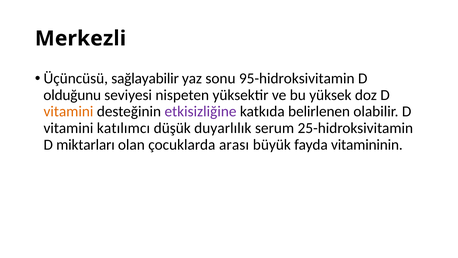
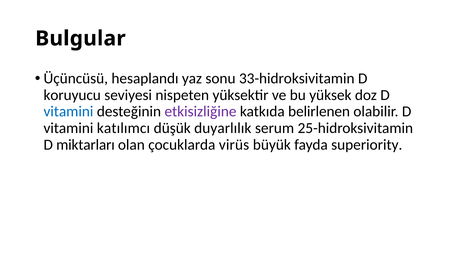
Merkezli: Merkezli -> Bulgular
sağlayabilir: sağlayabilir -> hesaplandı
95-hidroksivitamin: 95-hidroksivitamin -> 33-hidroksivitamin
olduğunu: olduğunu -> koruyucu
vitamini at (68, 111) colour: orange -> blue
arası: arası -> virüs
vitamininin: vitamininin -> superiority
